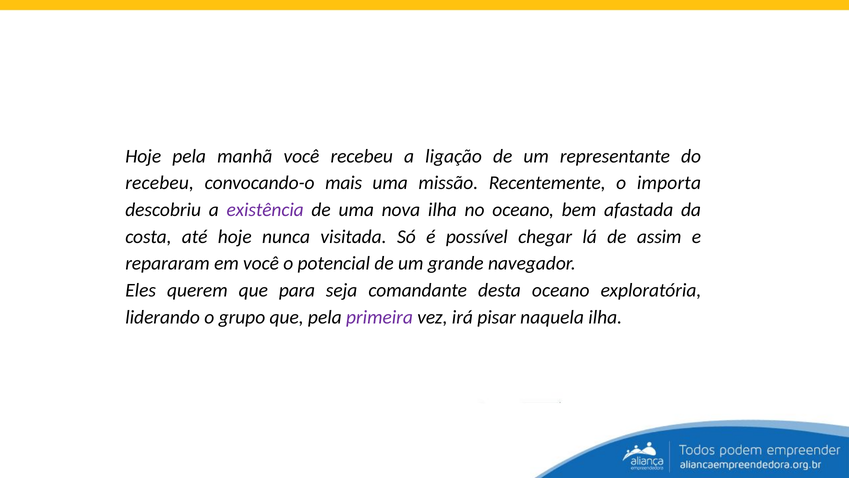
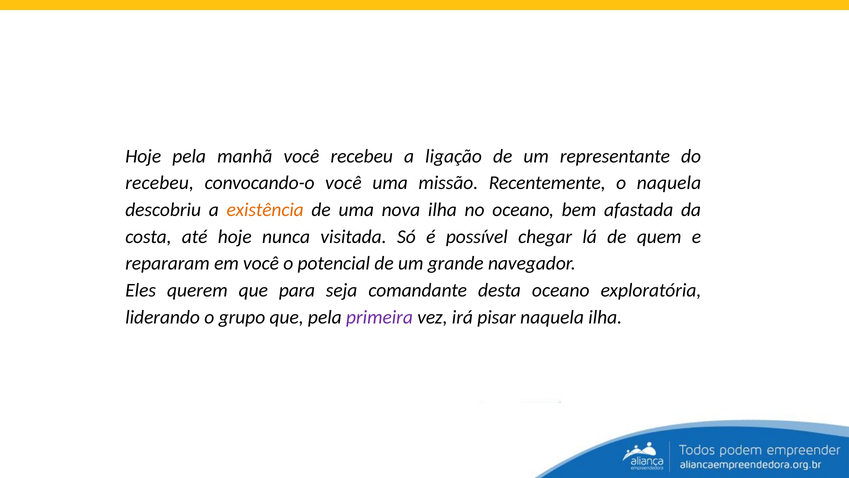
convocando-o mais: mais -> você
o importa: importa -> naquela
existência colour: purple -> orange
assim: assim -> quem
